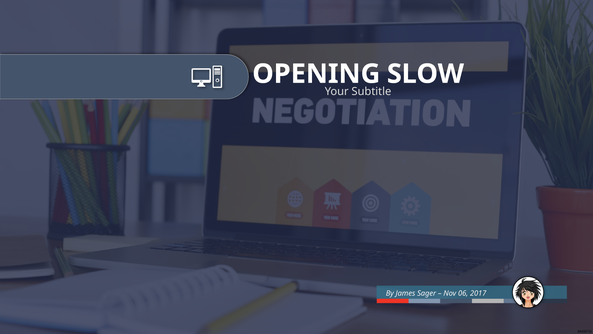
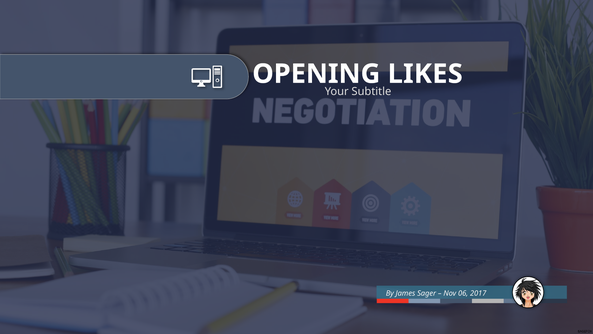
SLOW: SLOW -> LIKES
